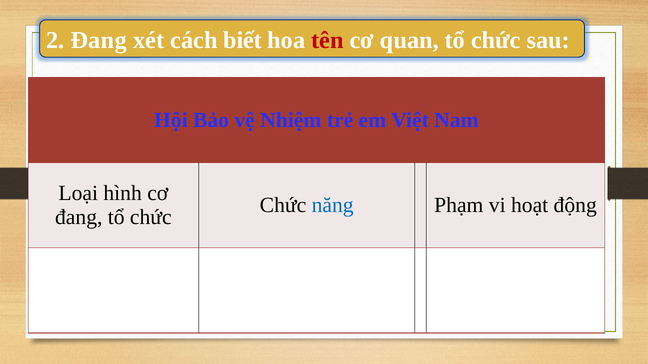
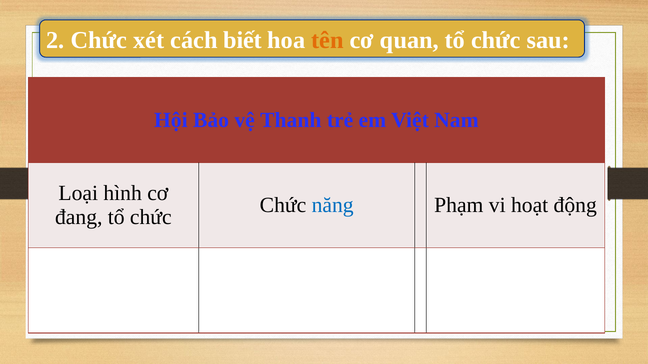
2 Đang: Đang -> Chức
tên colour: red -> orange
Nhiệm: Nhiệm -> Thanh
